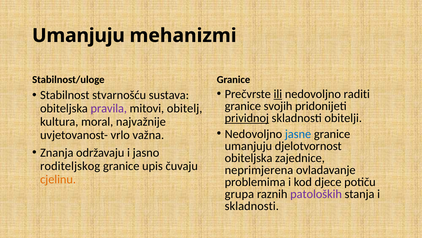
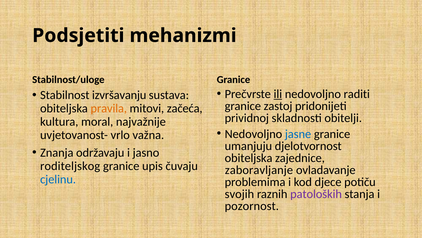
Umanjuju at (78, 35): Umanjuju -> Podsjetiti
stvarnošću: stvarnošću -> izvršavanju
svojih: svojih -> zastoj
pravila colour: purple -> orange
obitelj: obitelj -> začeća
prividnoj underline: present -> none
neprimjerena: neprimjerena -> zaboravljanje
cjelinu colour: orange -> blue
grupa: grupa -> svojih
skladnosti at (252, 206): skladnosti -> pozornost
